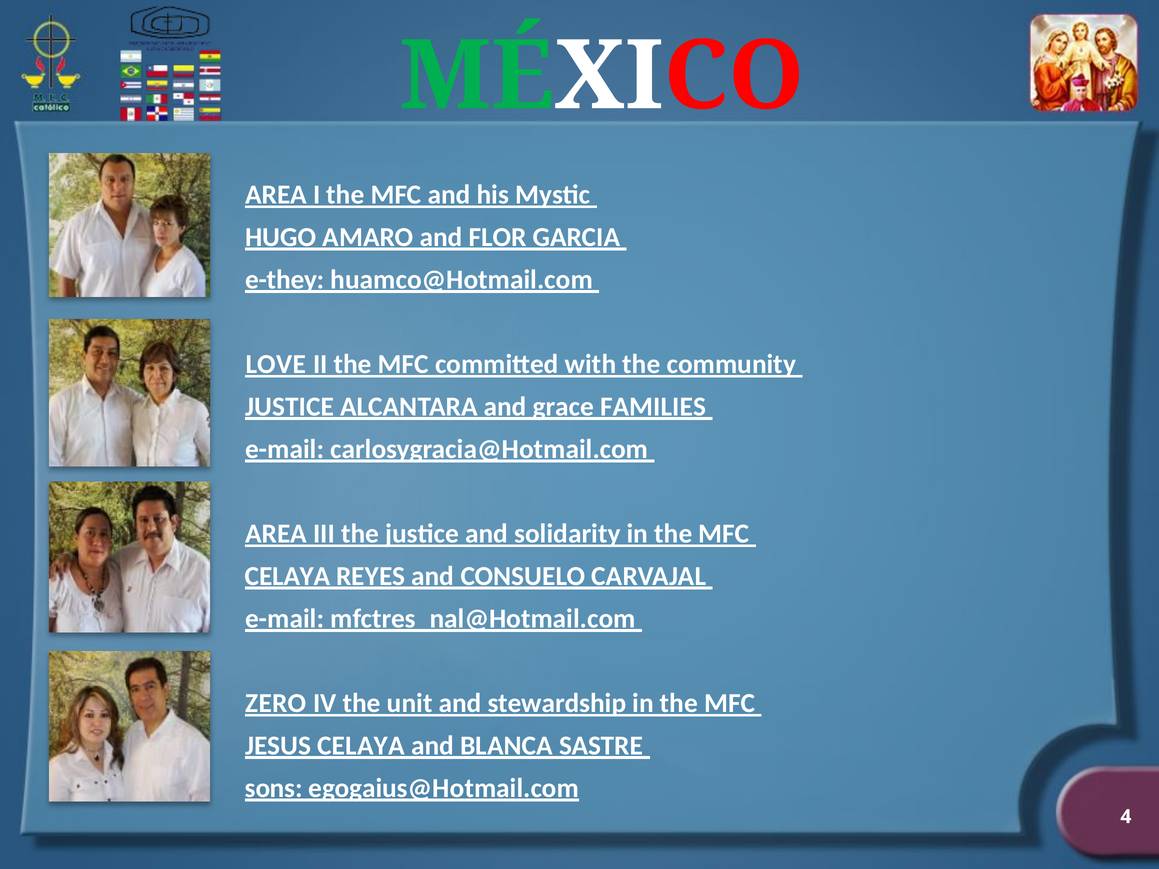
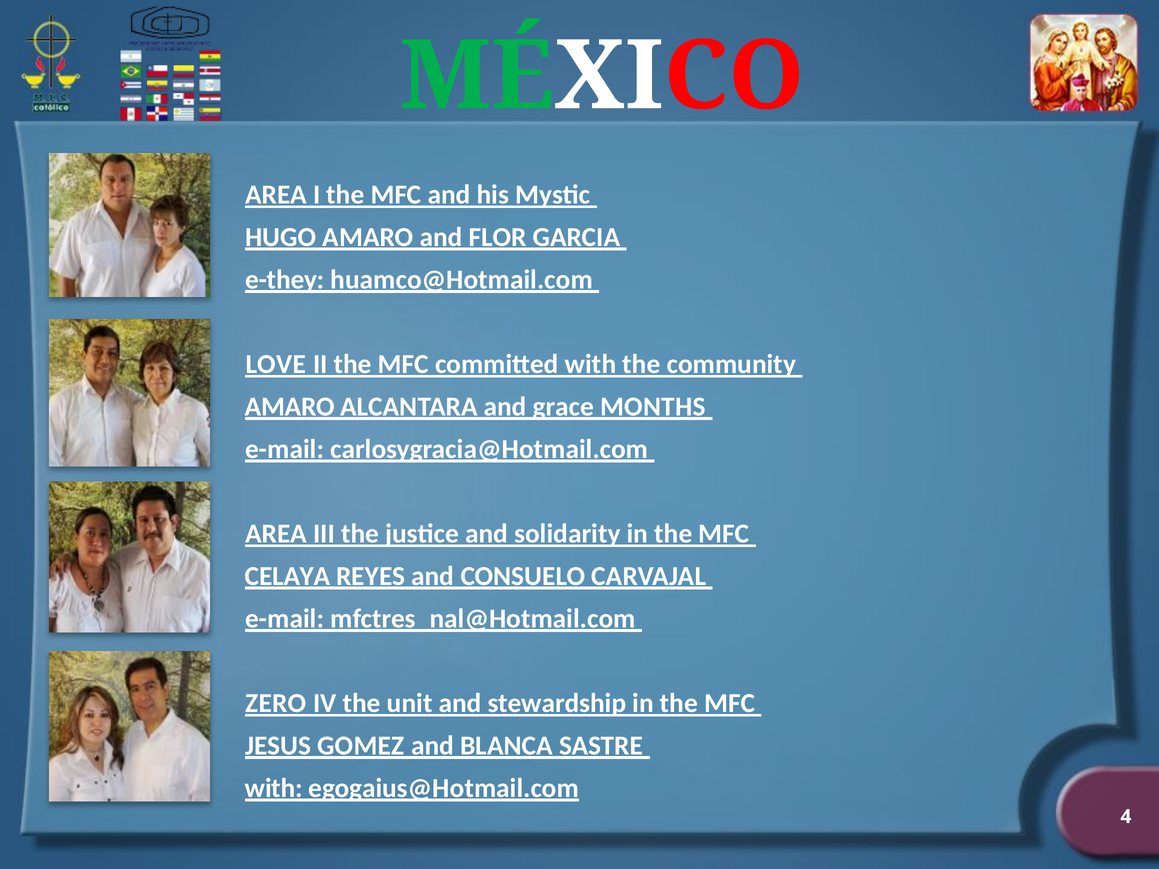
JUSTICE at (290, 407): JUSTICE -> AMARO
FAMILIES: FAMILIES -> MONTHS
JESUS CELAYA: CELAYA -> GOMEZ
sons at (274, 788): sons -> with
